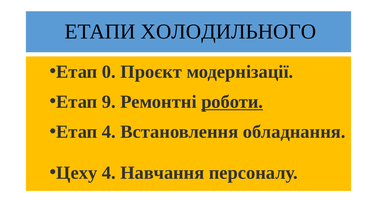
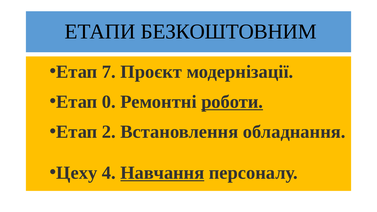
ХОЛОДИЛЬНОГО: ХОЛОДИЛЬНОГО -> БЕЗКОШТОВНИМ
0: 0 -> 7
9: 9 -> 0
Етап 4: 4 -> 2
Навчання underline: none -> present
